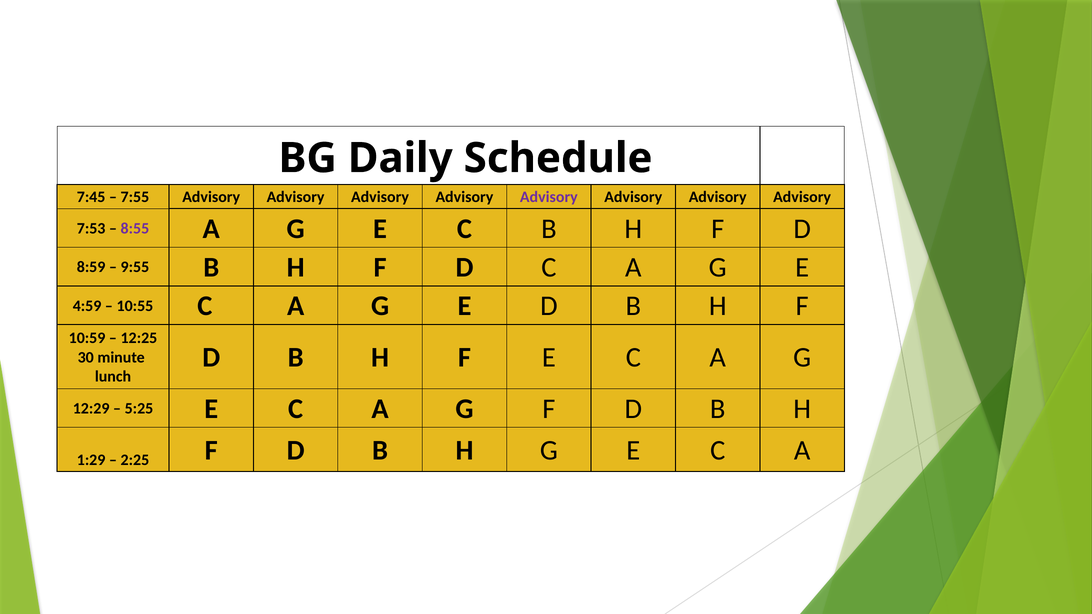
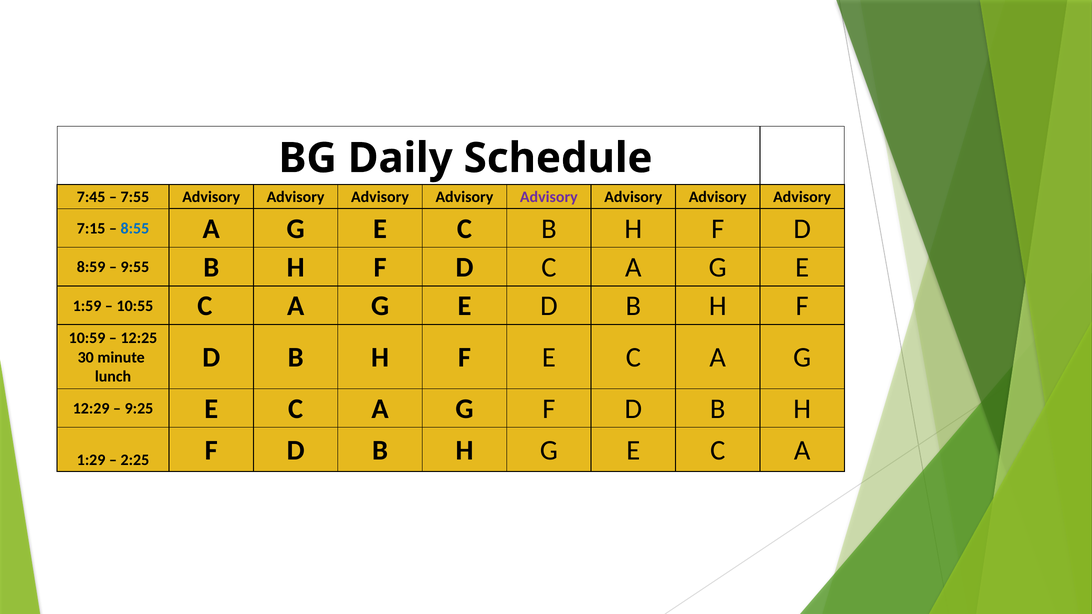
7:53: 7:53 -> 7:15
8:55 colour: purple -> blue
4:59: 4:59 -> 1:59
5:25: 5:25 -> 9:25
